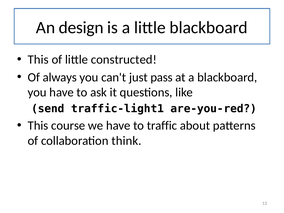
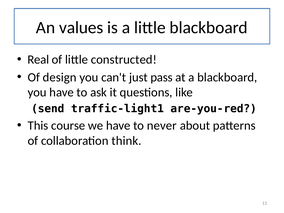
design: design -> values
This at (38, 60): This -> Real
always: always -> design
traffic: traffic -> never
